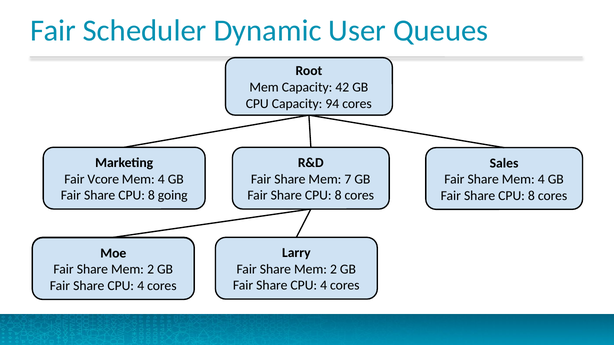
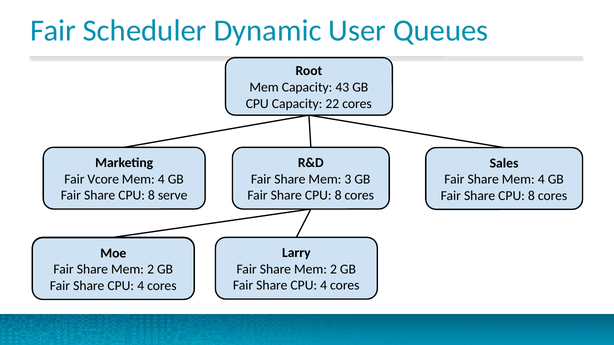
42: 42 -> 43
94: 94 -> 22
7: 7 -> 3
going: going -> serve
